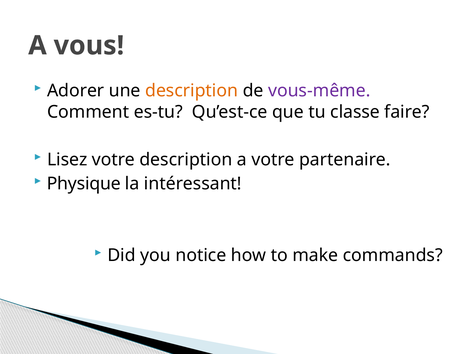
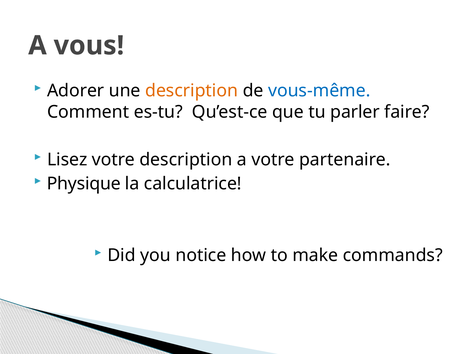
vous-même colour: purple -> blue
classe: classe -> parler
intéressant: intéressant -> calculatrice
